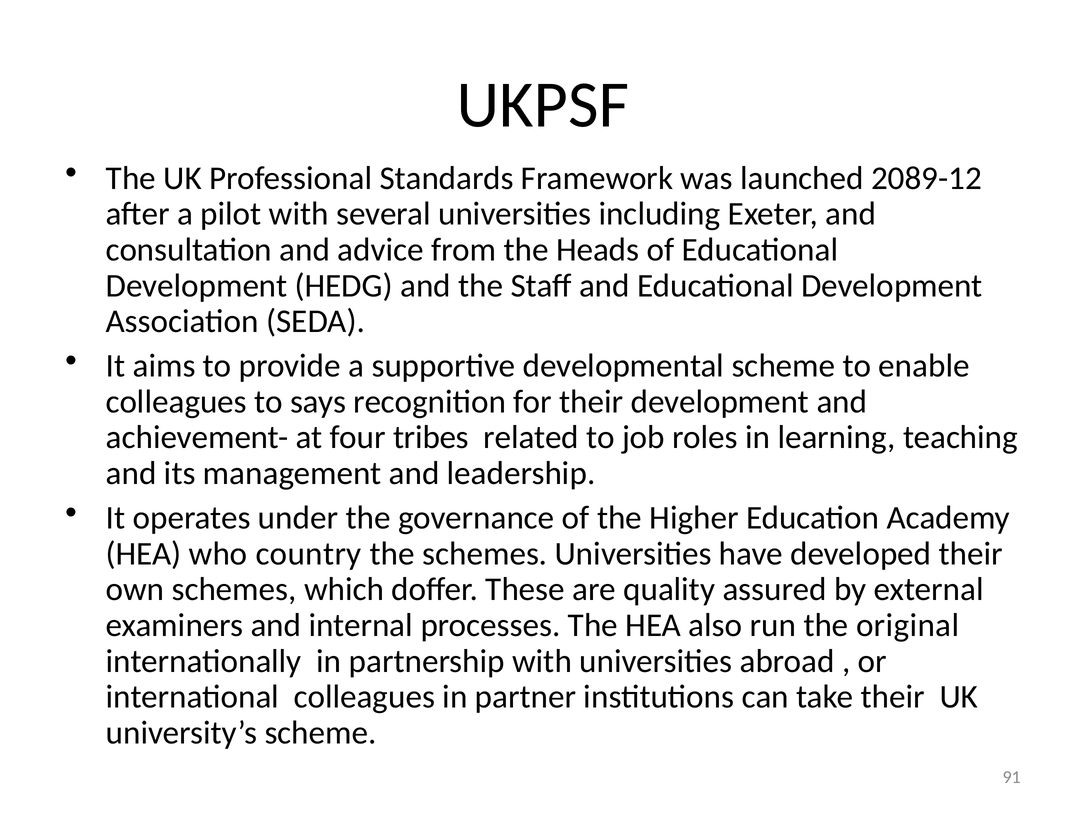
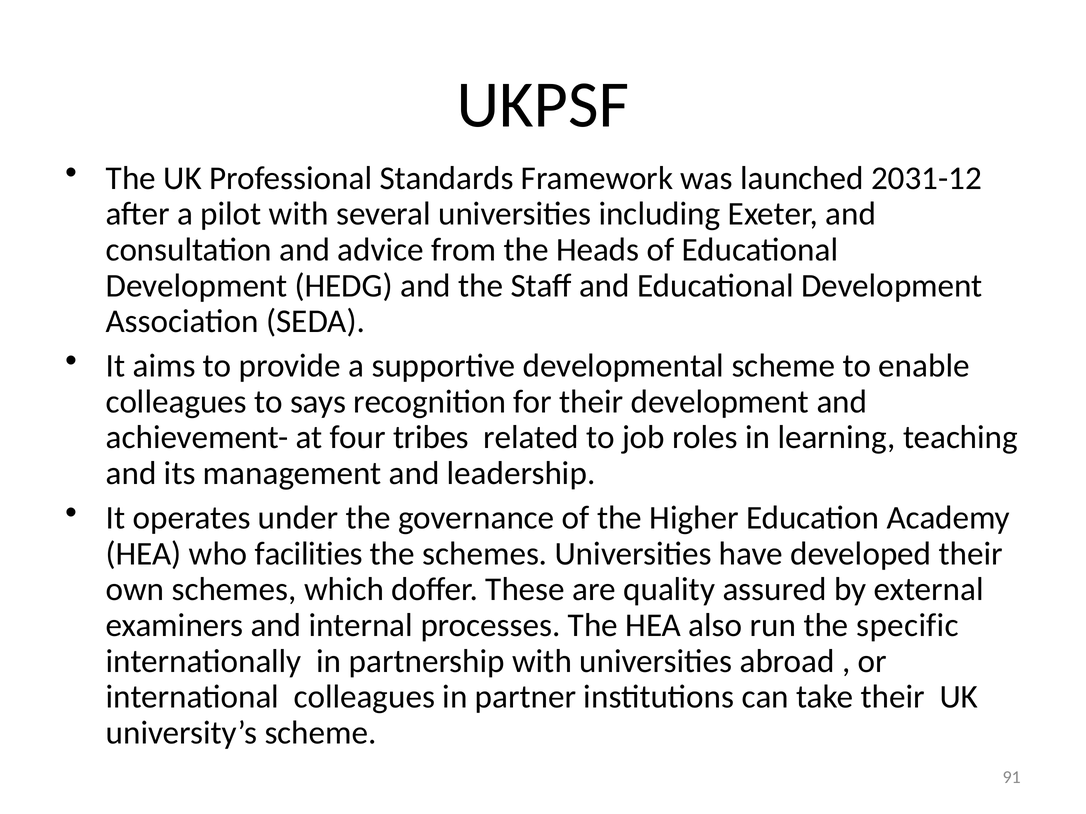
2089-12: 2089-12 -> 2031-12
country: country -> facilities
original: original -> specific
